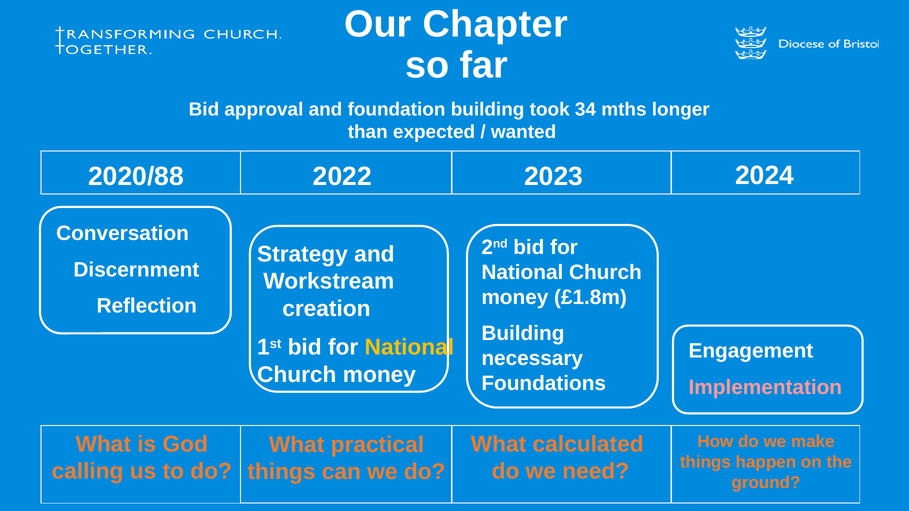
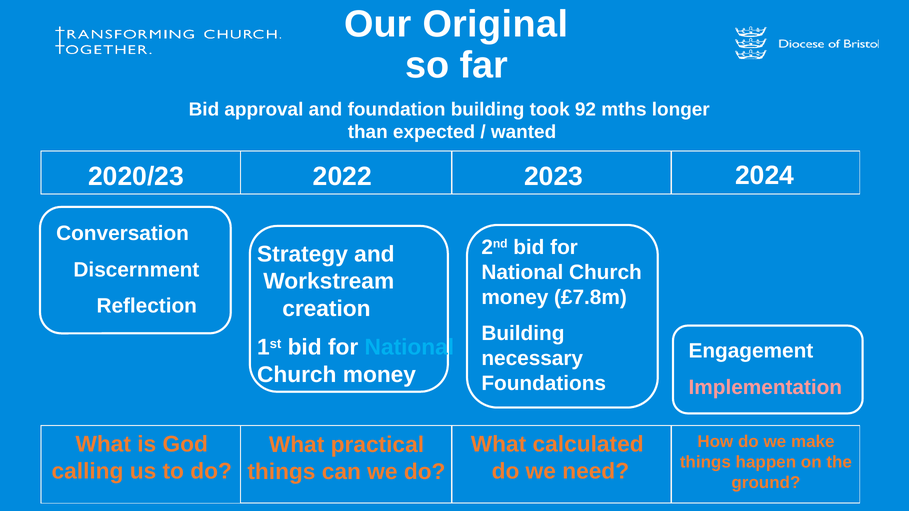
Chapter: Chapter -> Original
34: 34 -> 92
2020/88: 2020/88 -> 2020/23
£1.8m: £1.8m -> £7.8m
National at (409, 347) colour: yellow -> light blue
